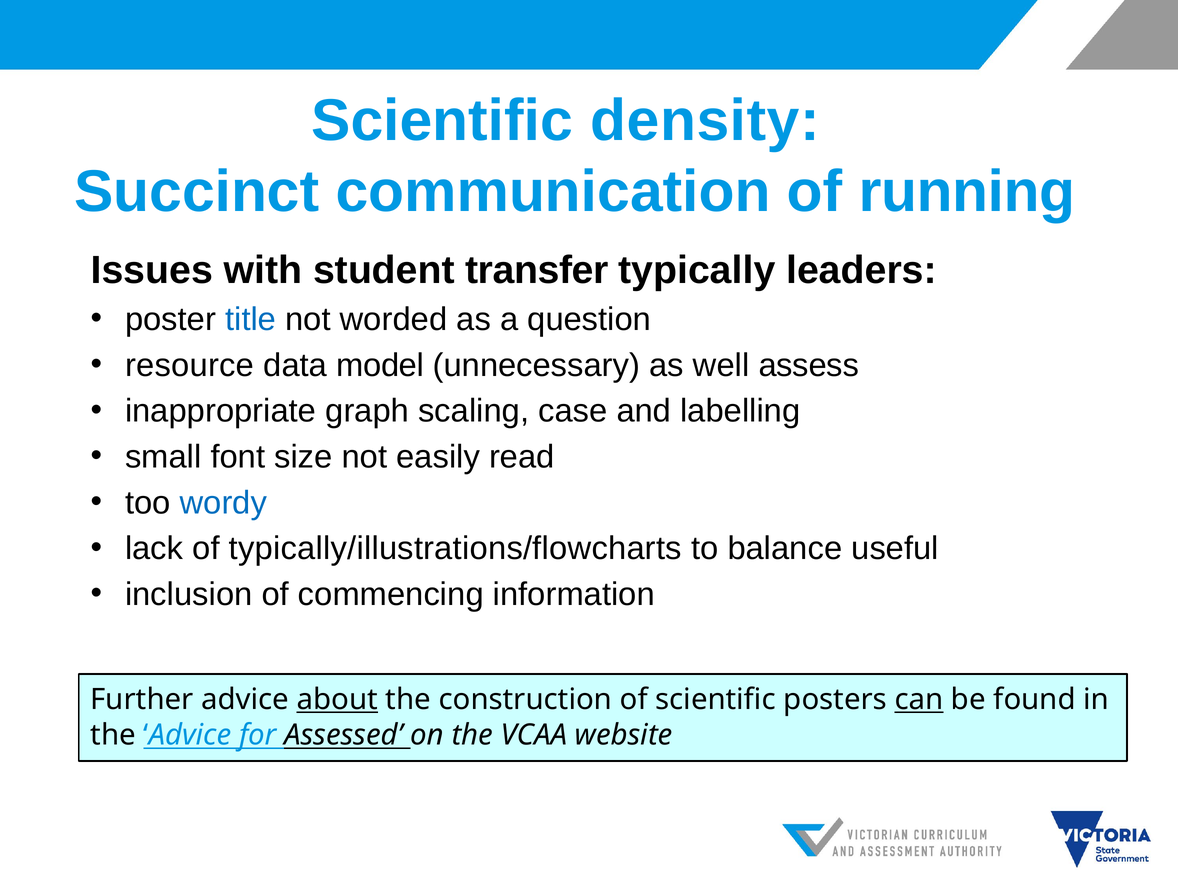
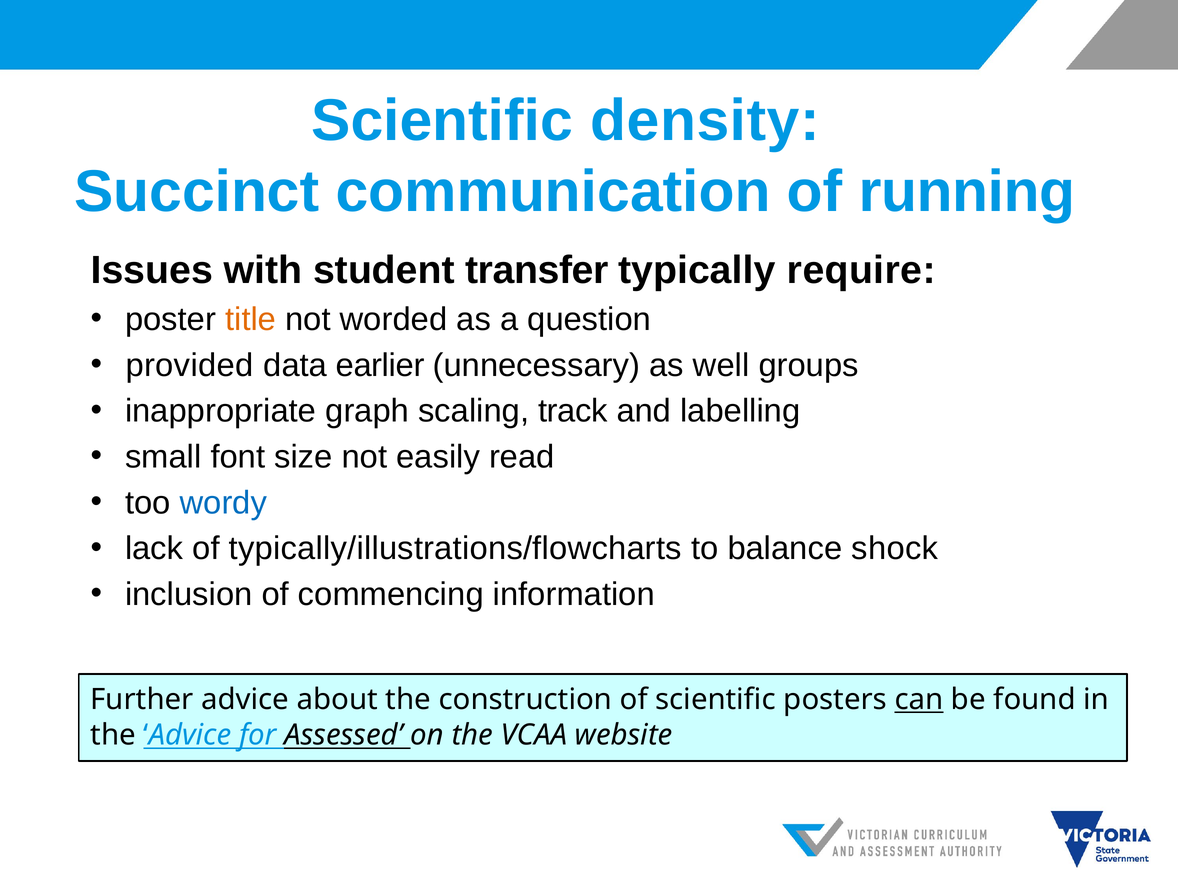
leaders: leaders -> require
title colour: blue -> orange
resource: resource -> provided
model: model -> earlier
assess: assess -> groups
case: case -> track
useful: useful -> shock
about underline: present -> none
